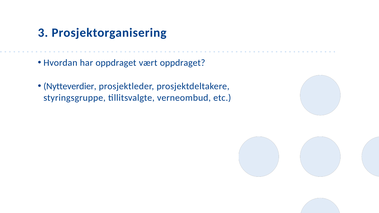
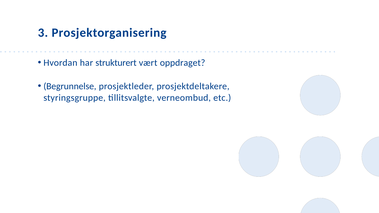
har oppdraget: oppdraget -> strukturert
Nytteverdier: Nytteverdier -> Begrunnelse
